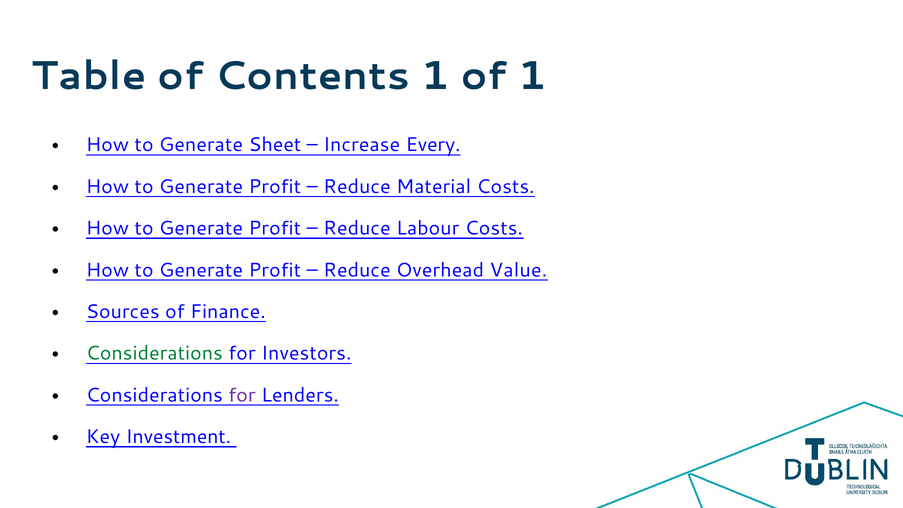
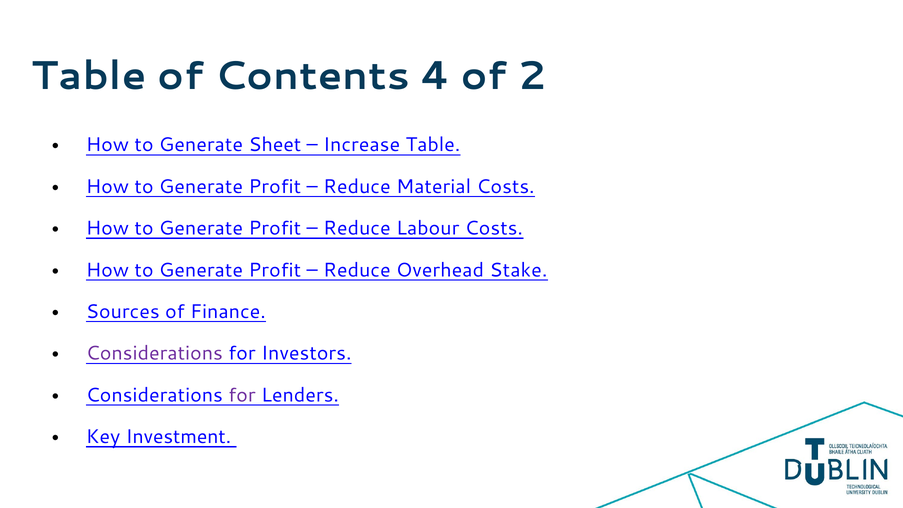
Contents 1: 1 -> 4
of 1: 1 -> 2
Increase Every: Every -> Table
Value: Value -> Stake
Considerations at (154, 353) colour: green -> purple
